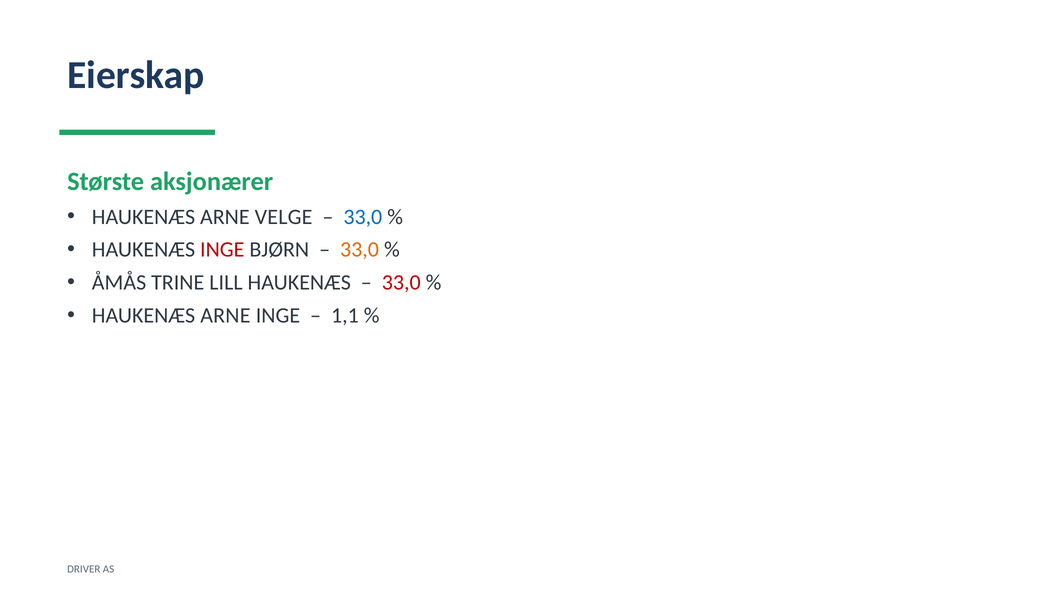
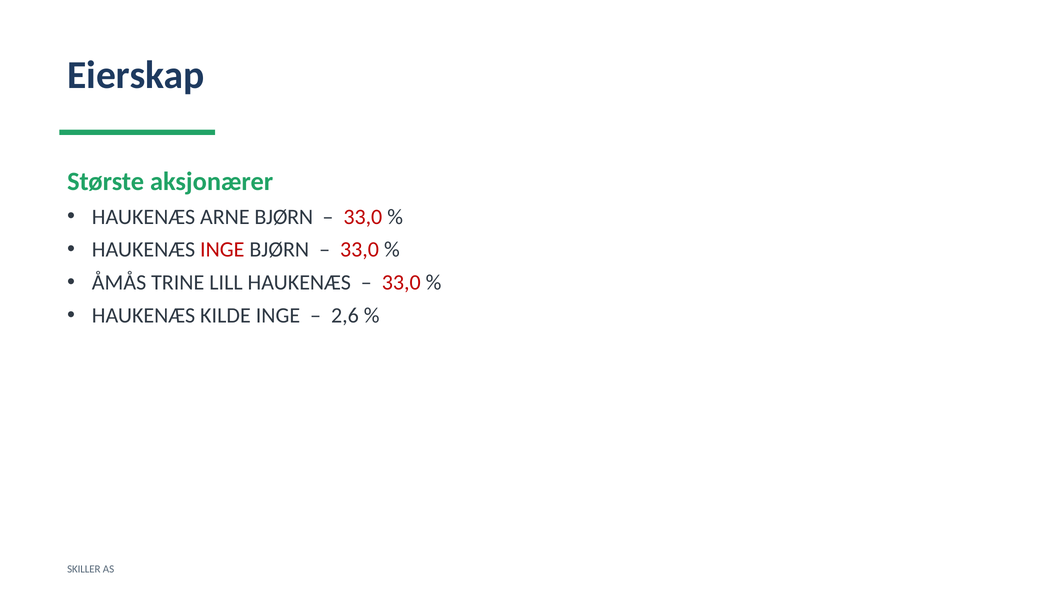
ARNE VELGE: VELGE -> BJØRN
33,0 at (363, 217) colour: blue -> red
33,0 at (359, 250) colour: orange -> red
ARNE at (225, 316): ARNE -> KILDE
1,1: 1,1 -> 2,6
DRIVER: DRIVER -> SKILLER
